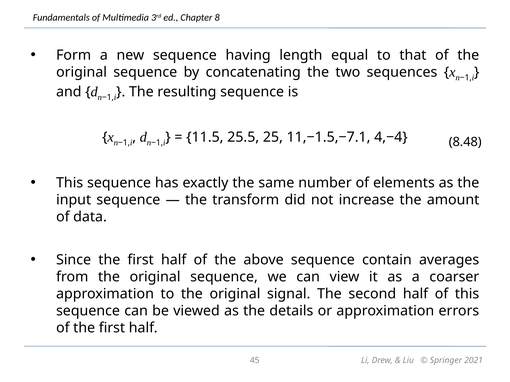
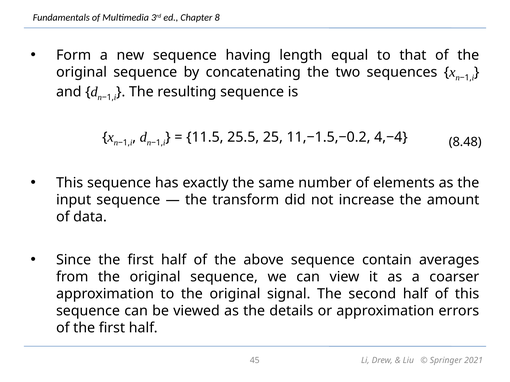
11,−1.5,−7.1: 11,−1.5,−7.1 -> 11,−1.5,−0.2
